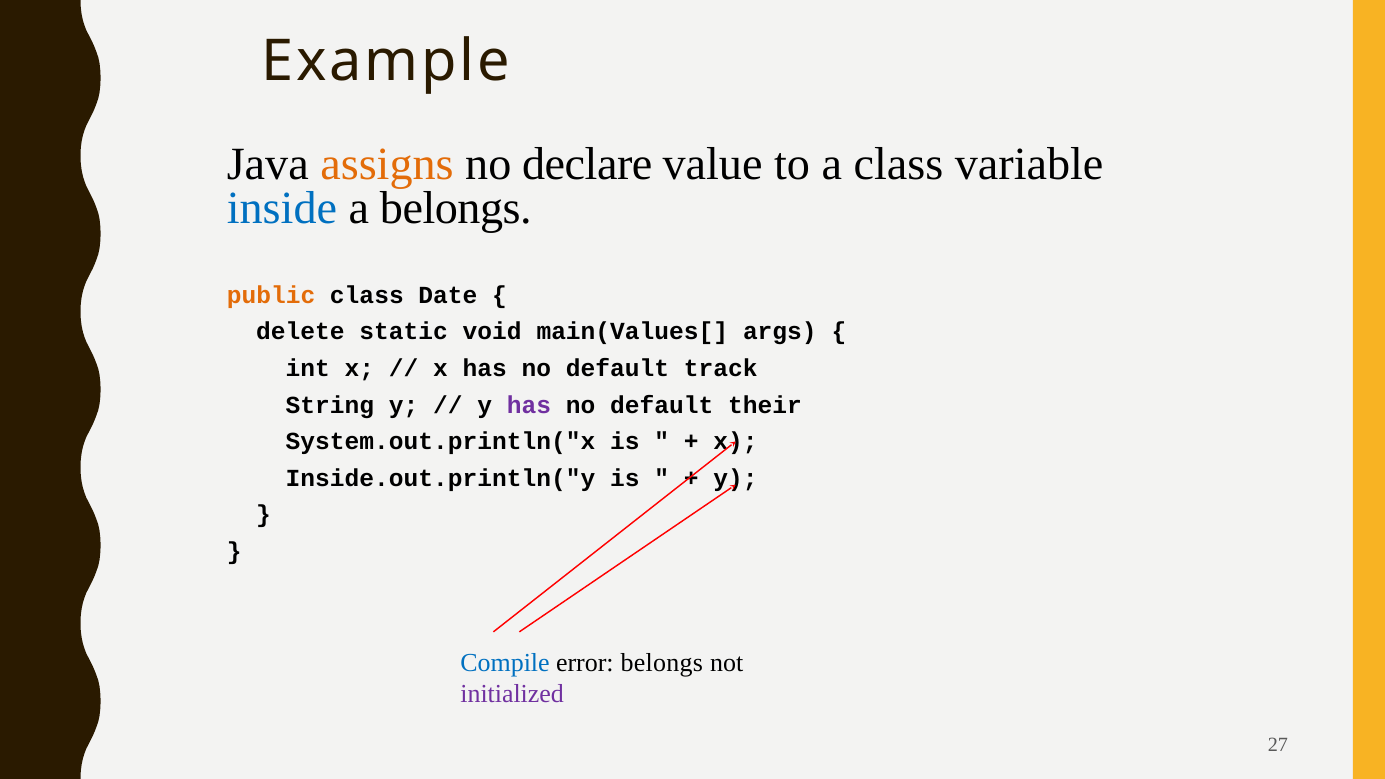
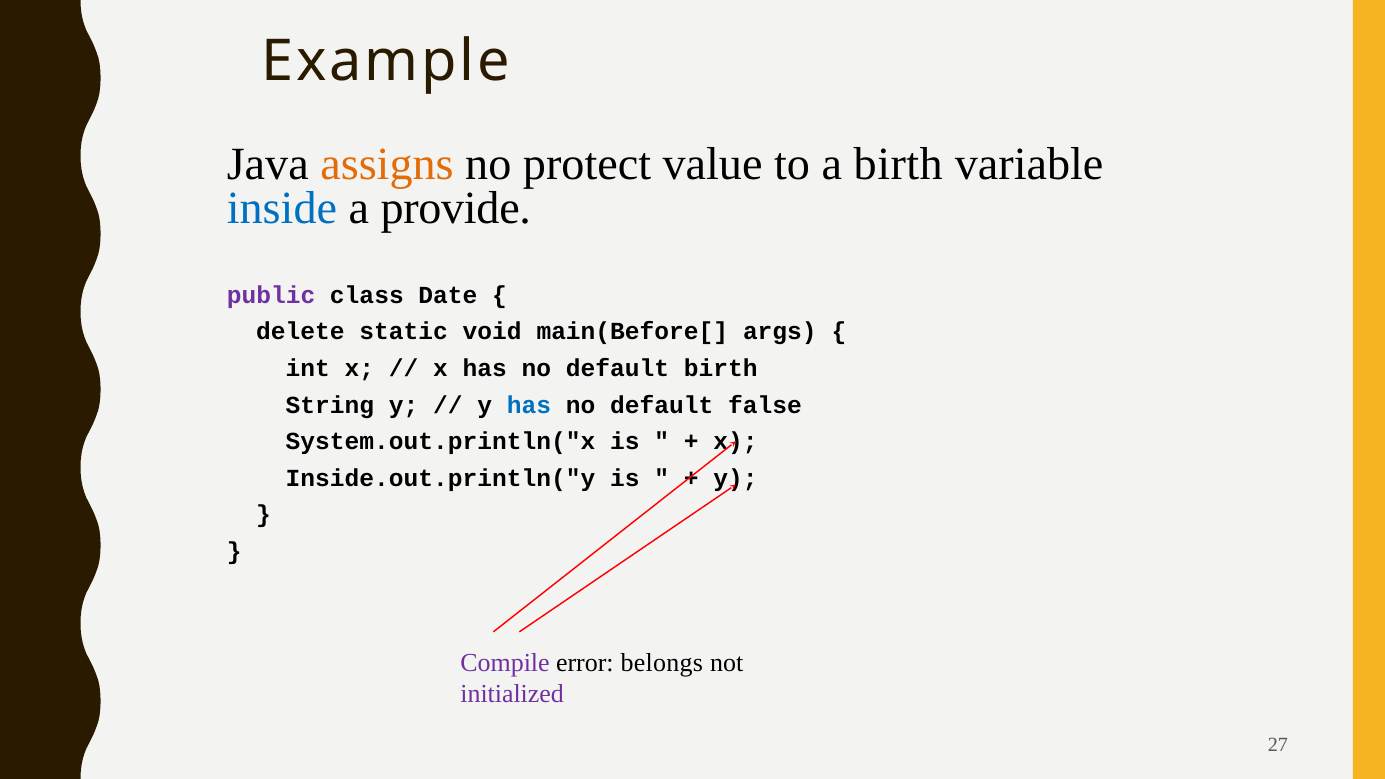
declare: declare -> protect
a class: class -> birth
a belongs: belongs -> provide
public colour: orange -> purple
main(Values[: main(Values[ -> main(Before[
default track: track -> birth
has at (529, 405) colour: purple -> blue
their: their -> false
Compile colour: blue -> purple
